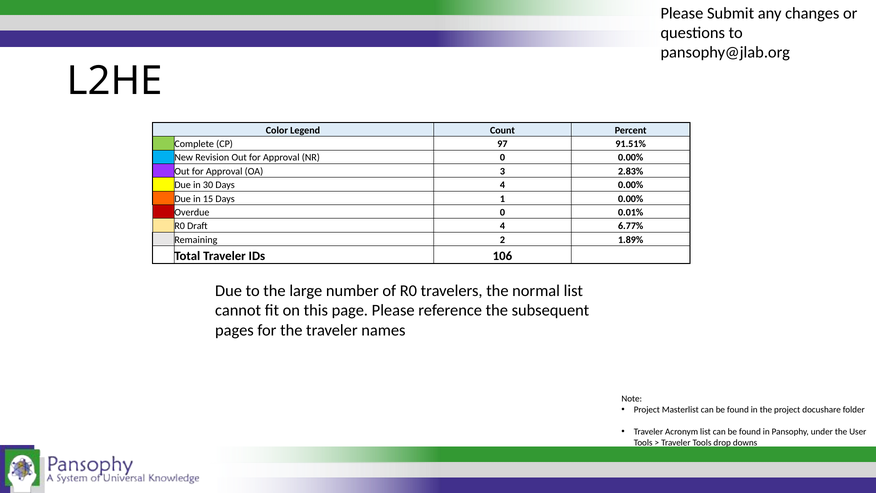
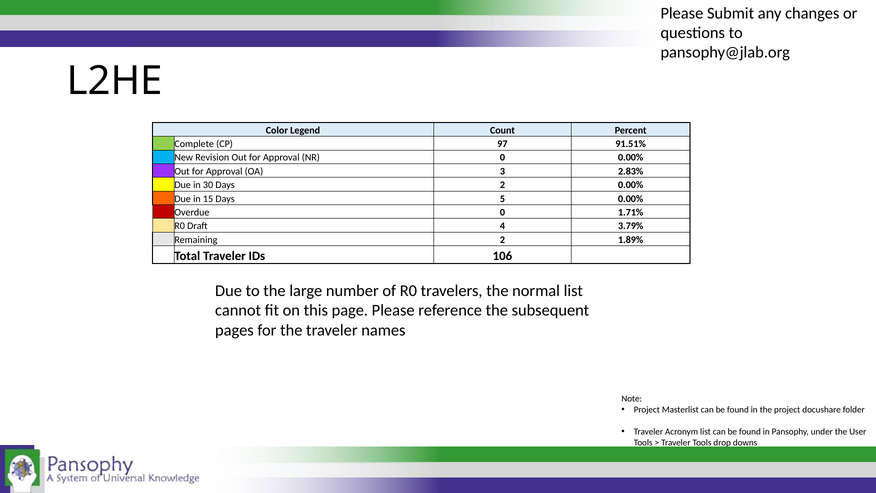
Days 4: 4 -> 2
1: 1 -> 5
0.01%: 0.01% -> 1.71%
6.77%: 6.77% -> 3.79%
